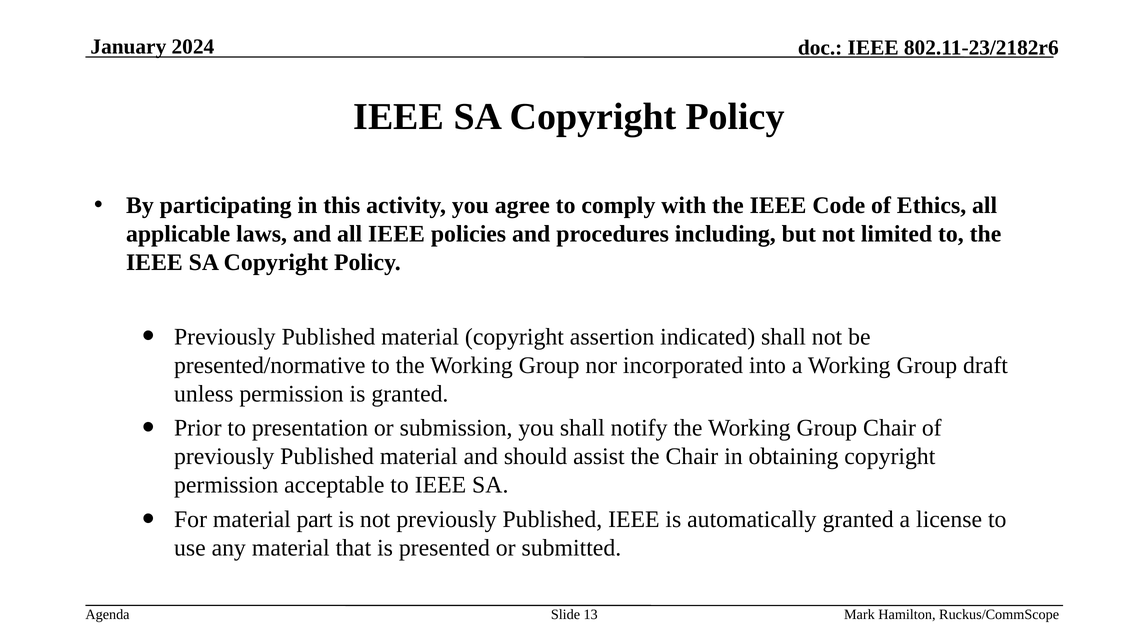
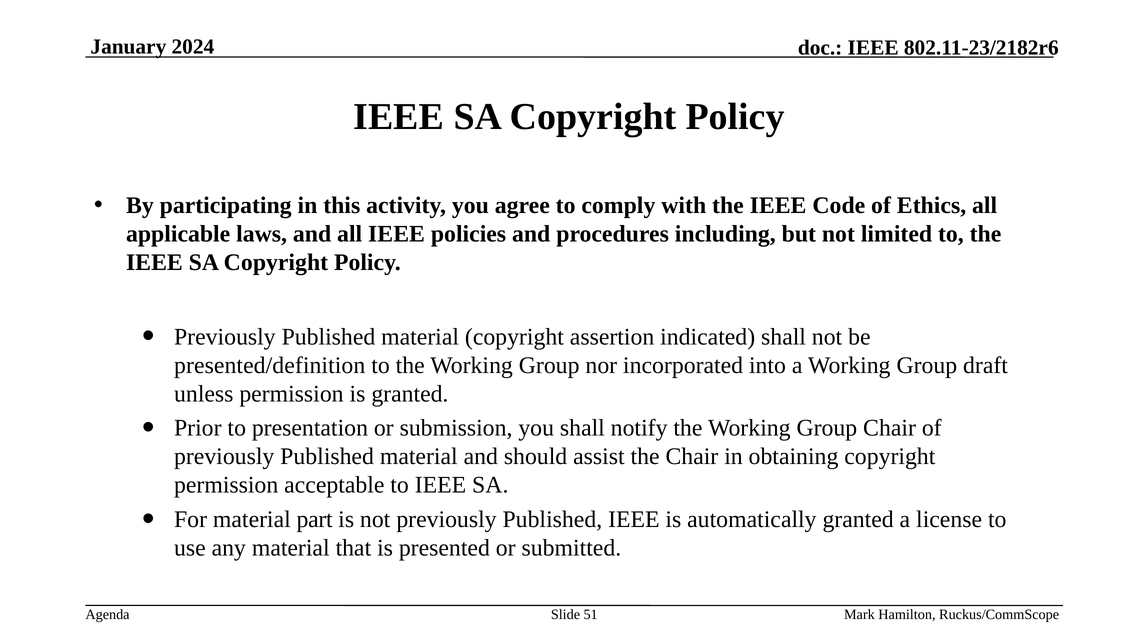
presented/normative: presented/normative -> presented/definition
13: 13 -> 51
